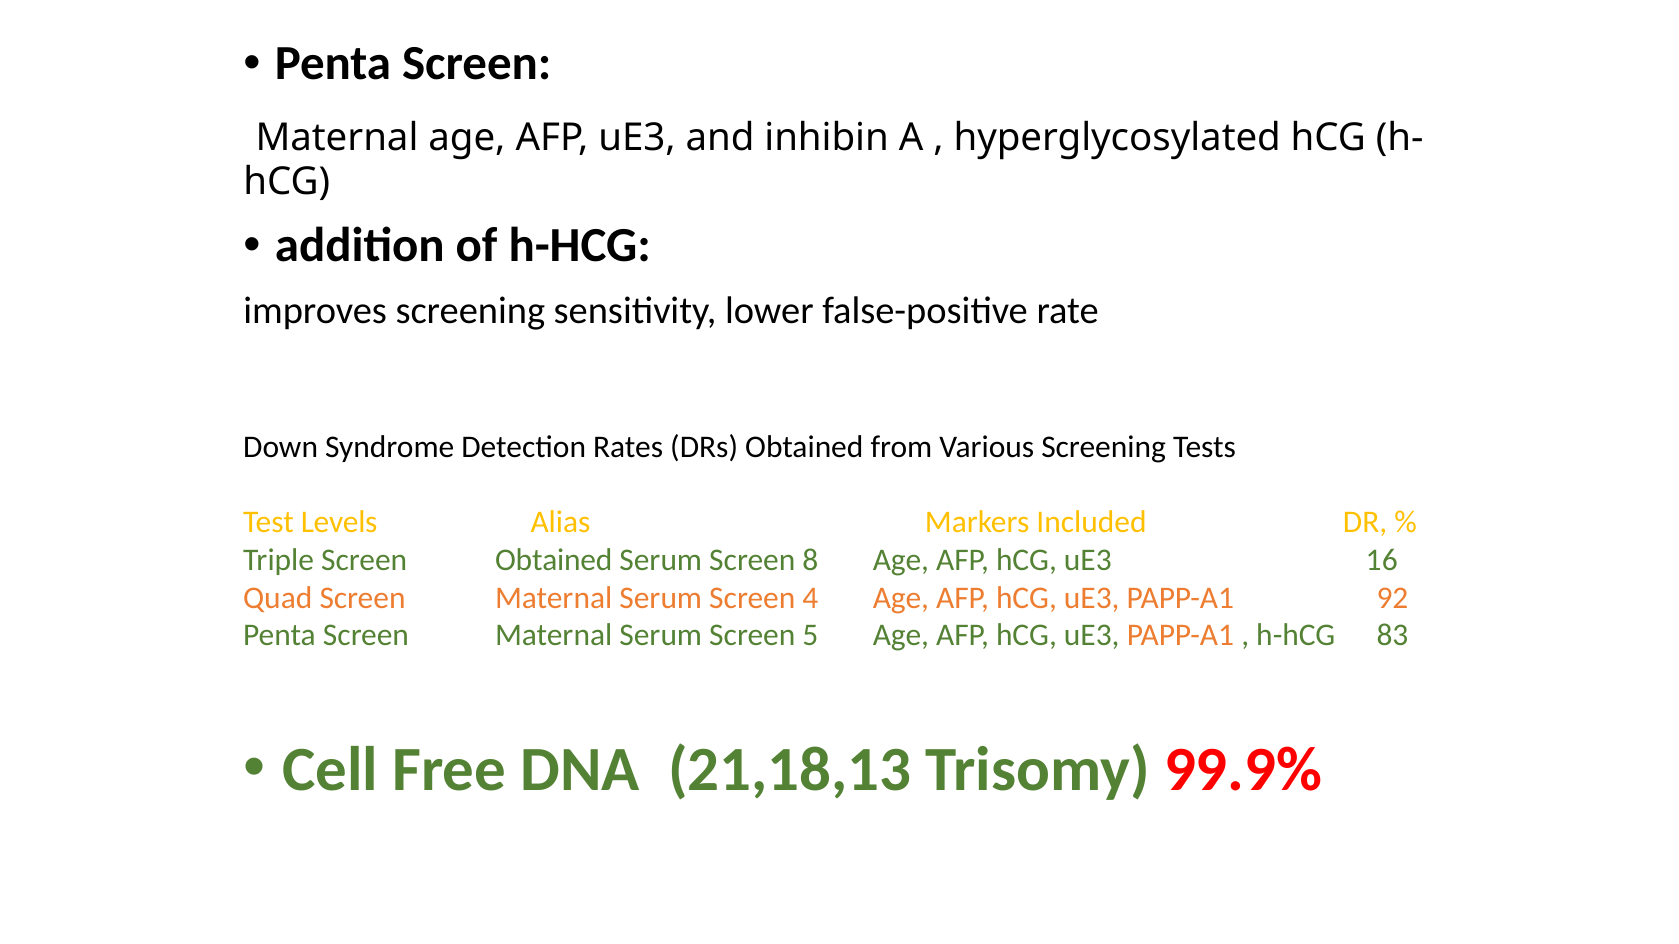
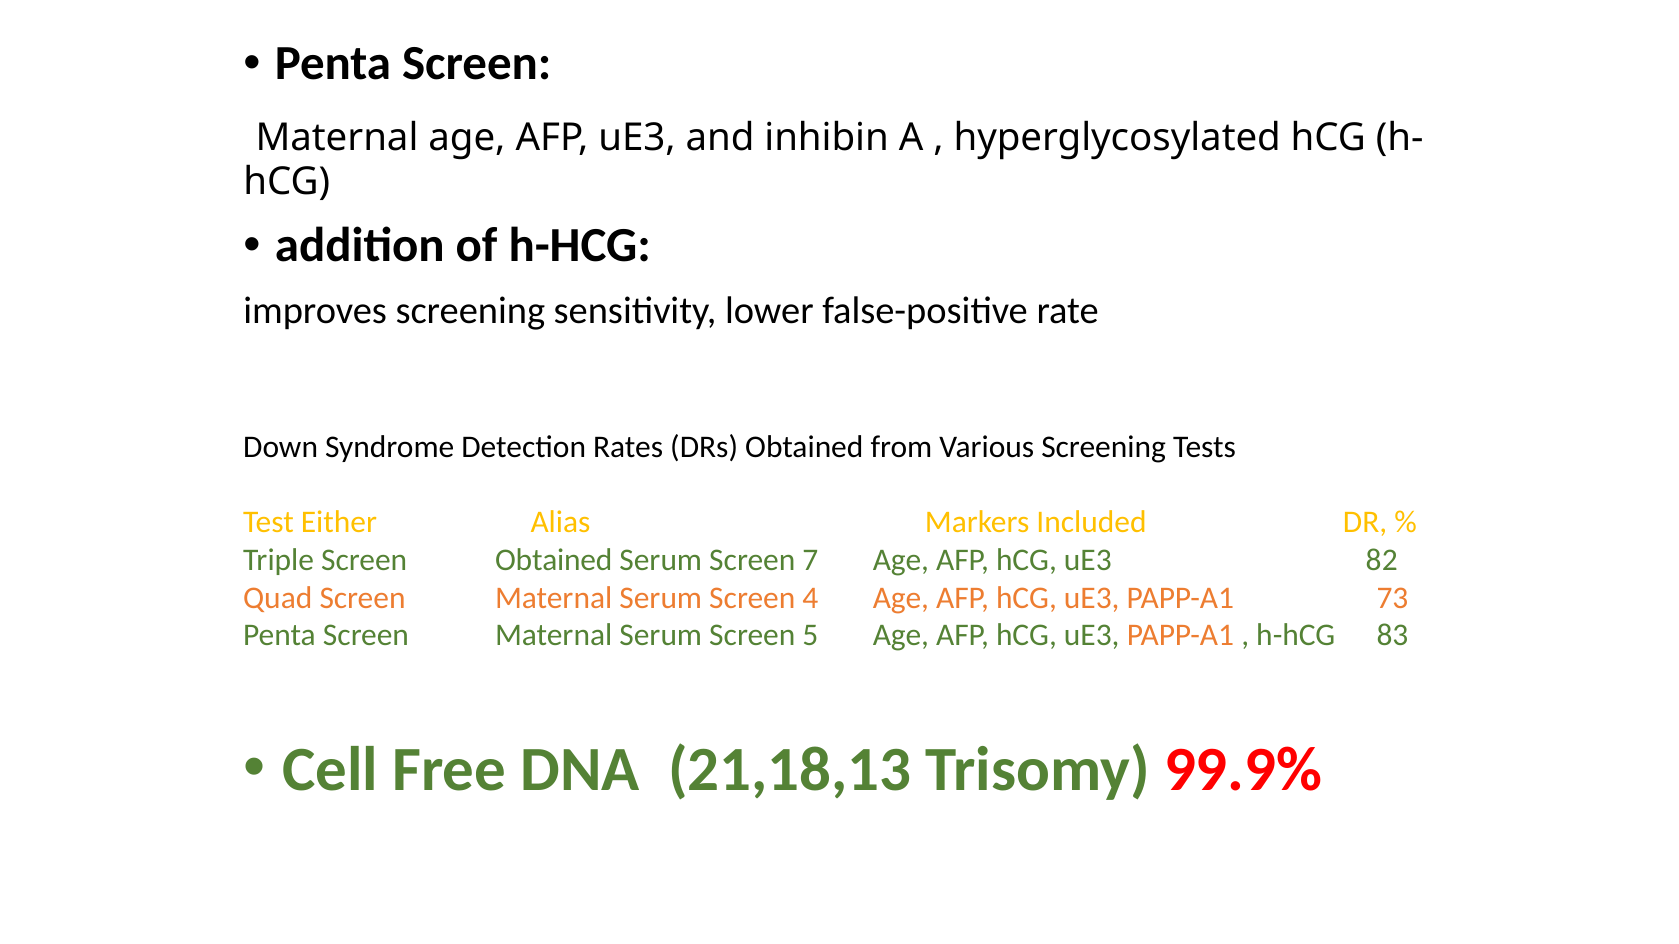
Levels: Levels -> Either
8: 8 -> 7
16: 16 -> 82
92: 92 -> 73
